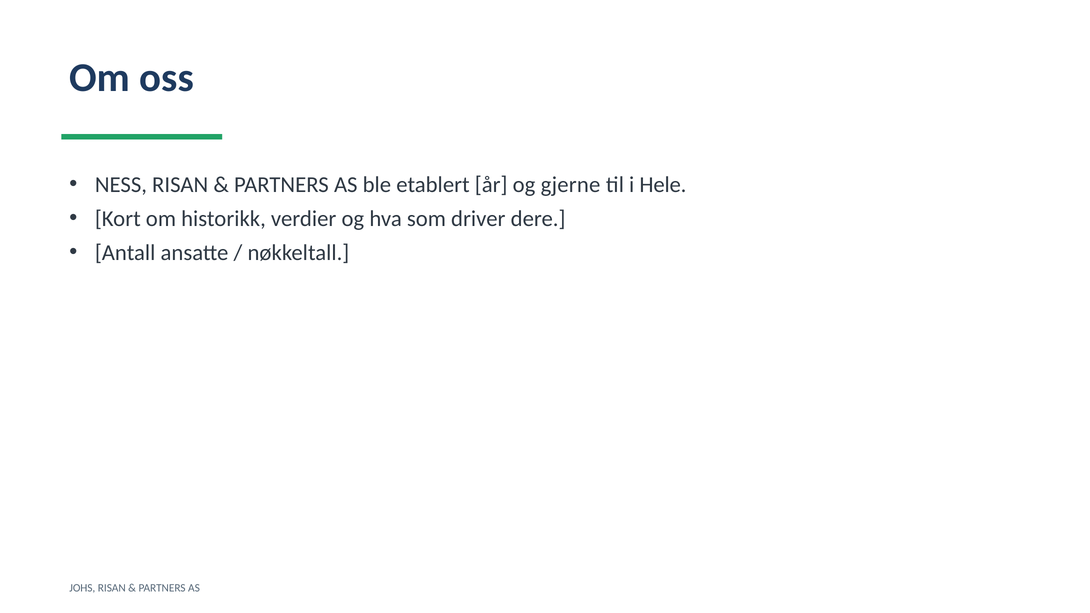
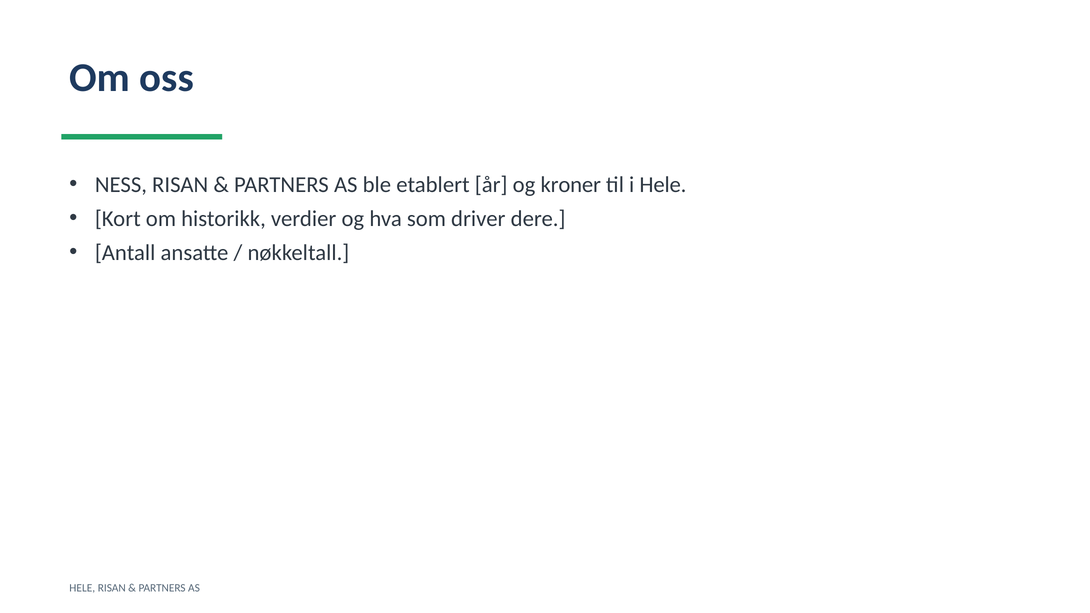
gjerne: gjerne -> kroner
JOHS at (82, 588): JOHS -> HELE
